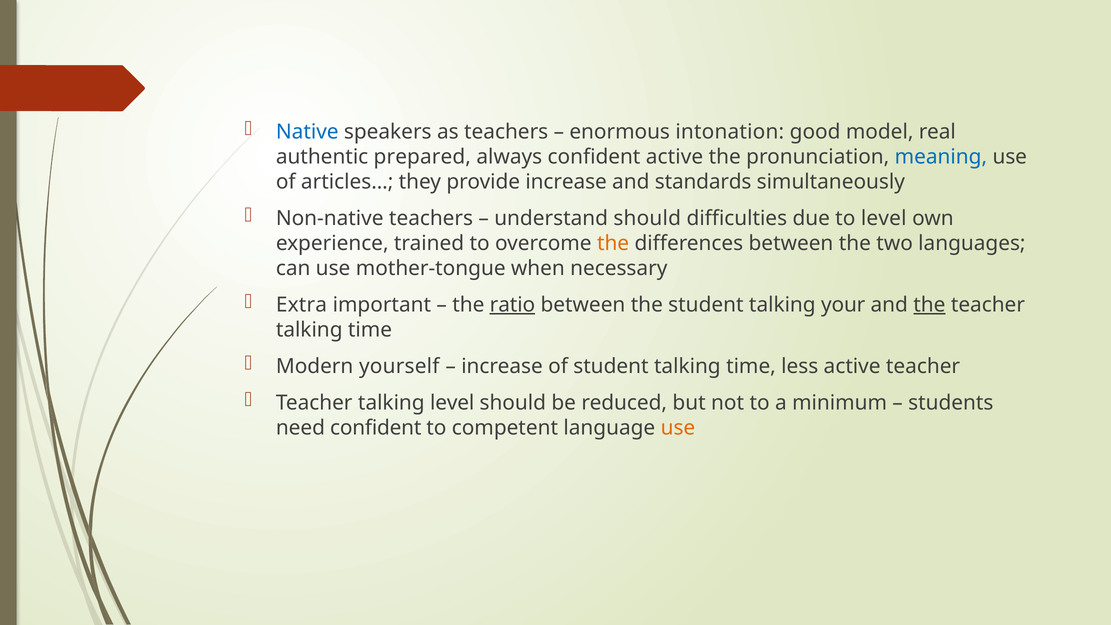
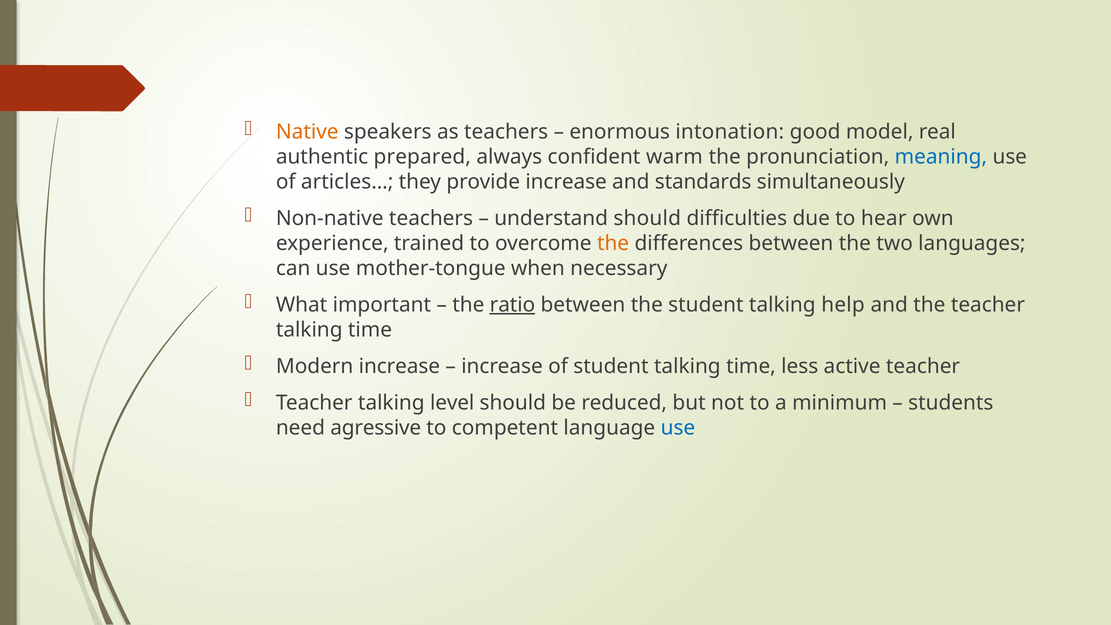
Native colour: blue -> orange
confident active: active -> warm
to level: level -> hear
Extra: Extra -> What
your: your -> help
the at (929, 305) underline: present -> none
Modern yourself: yourself -> increase
need confident: confident -> agressive
use at (678, 428) colour: orange -> blue
